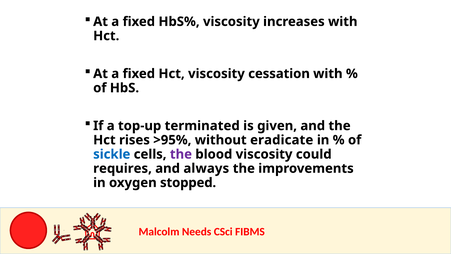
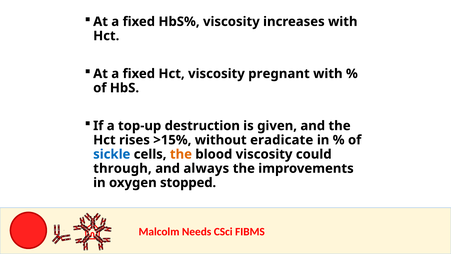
cessation: cessation -> pregnant
terminated: terminated -> destruction
>95%: >95% -> >15%
the at (181, 154) colour: purple -> orange
requires: requires -> through
